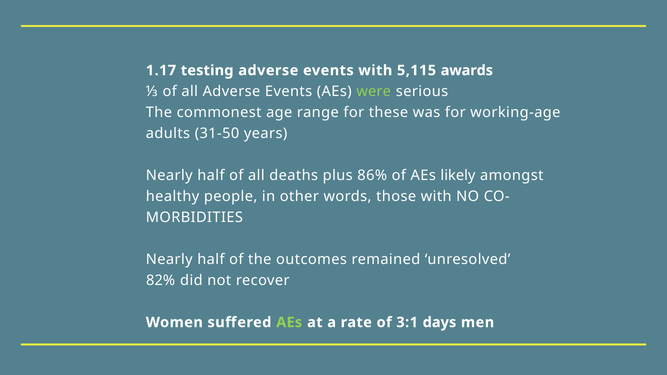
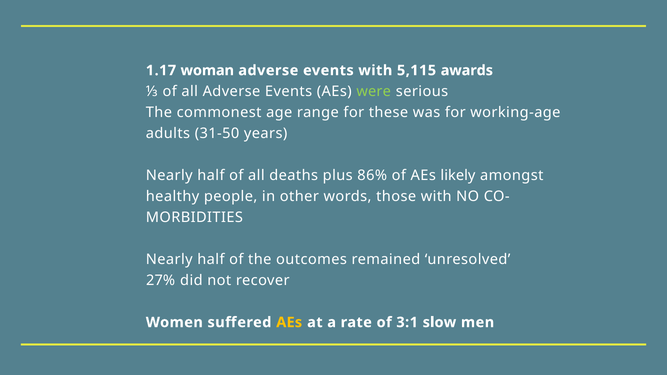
testing: testing -> woman
82%: 82% -> 27%
AEs at (289, 323) colour: light green -> yellow
days: days -> slow
